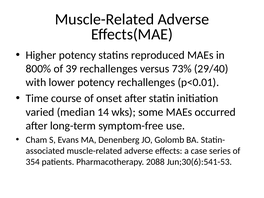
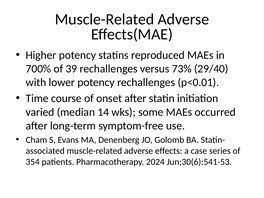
800%: 800% -> 700%
2088: 2088 -> 2024
